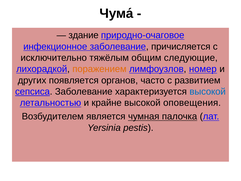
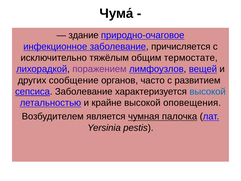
следующие: следующие -> термостате
поражением colour: orange -> purple
номер: номер -> вещей
появляется: появляется -> сообщение
